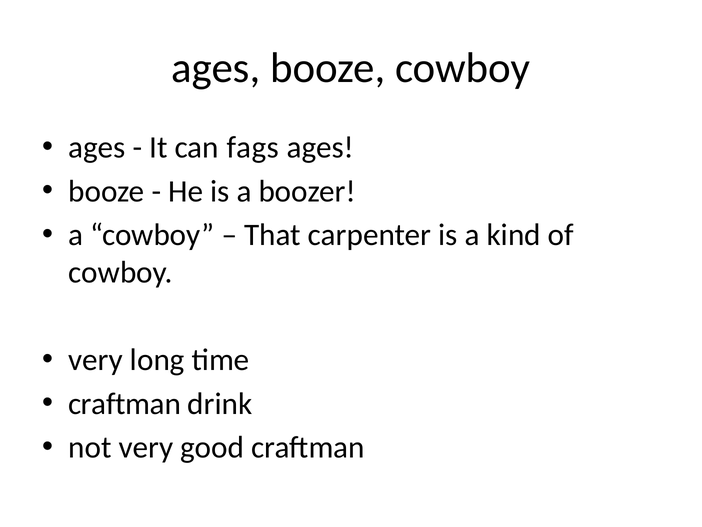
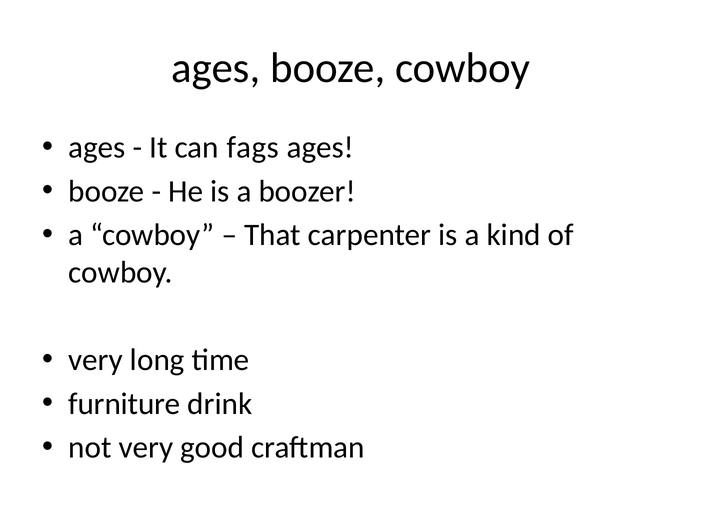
craftman at (125, 403): craftman -> furniture
